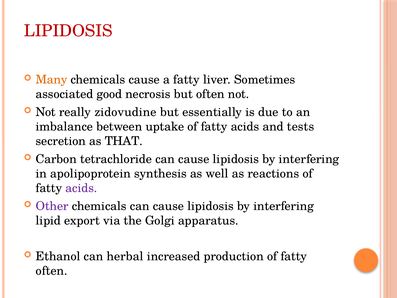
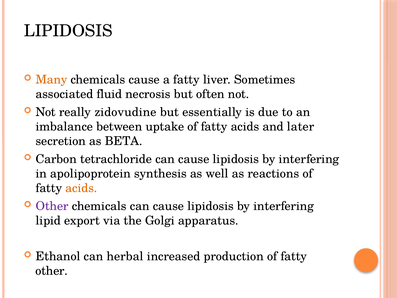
LIPIDOSIS at (68, 31) colour: red -> black
good: good -> fluid
tests: tests -> later
THAT: THAT -> BETA
acids at (81, 188) colour: purple -> orange
often at (52, 271): often -> other
